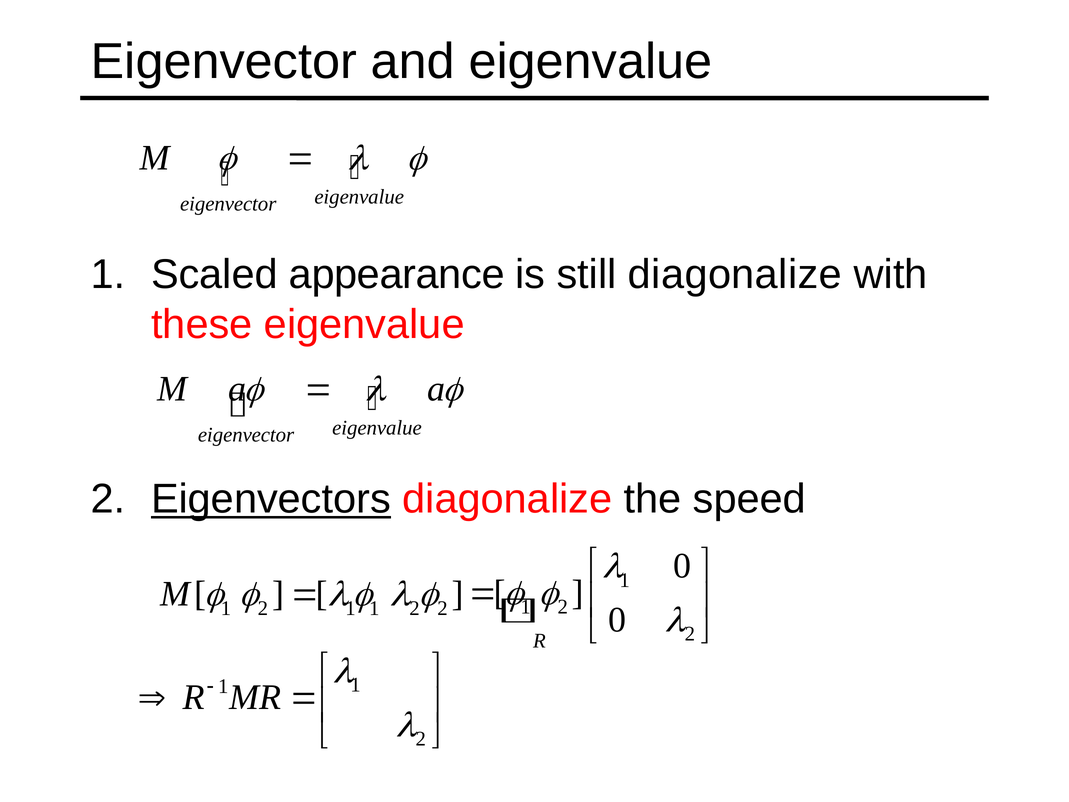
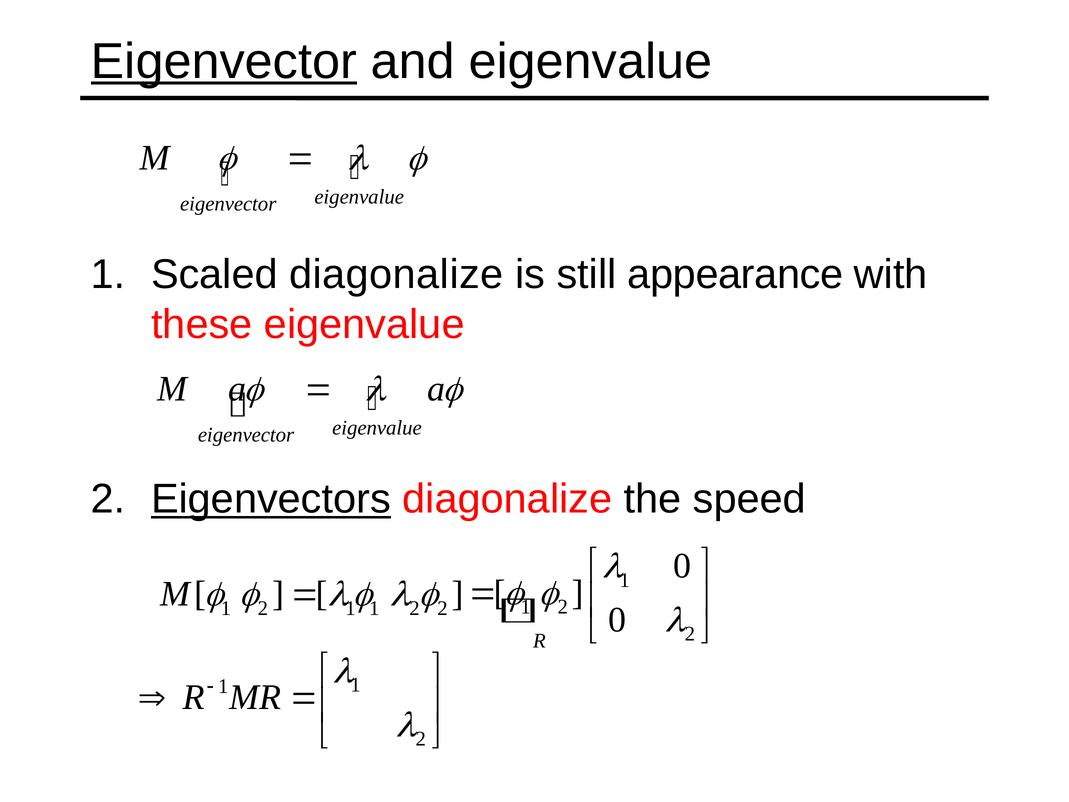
Eigenvector at (224, 61) underline: none -> present
Scaled appearance: appearance -> diagonalize
still diagonalize: diagonalize -> appearance
